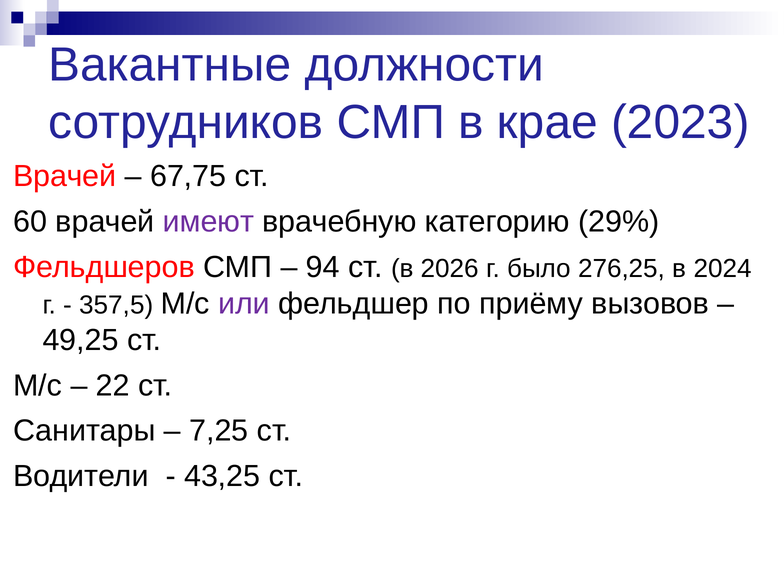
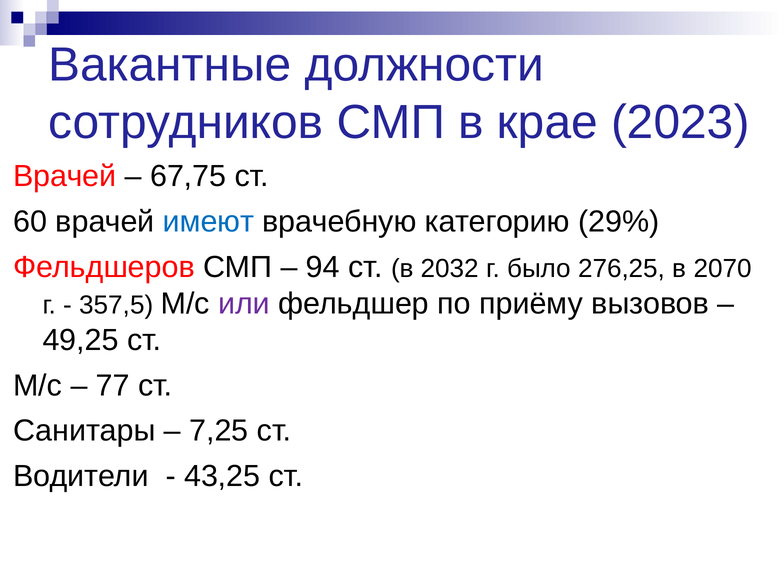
имеют colour: purple -> blue
2026: 2026 -> 2032
2024: 2024 -> 2070
22: 22 -> 77
